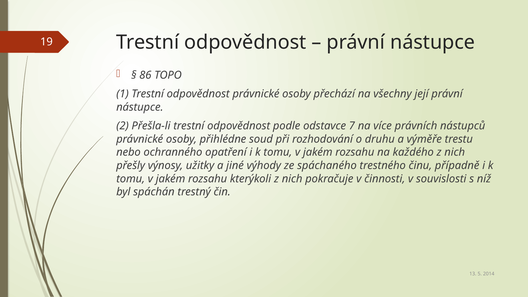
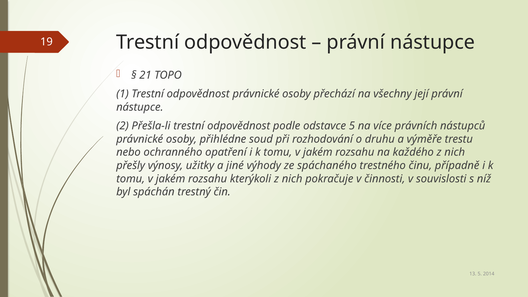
86: 86 -> 21
odstavce 7: 7 -> 5
